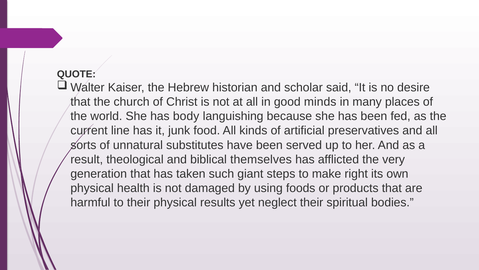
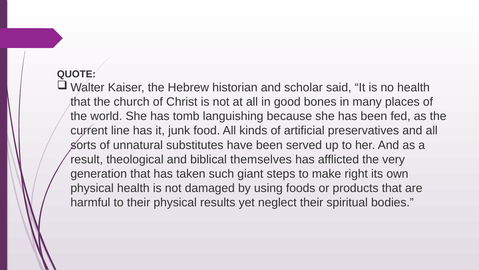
no desire: desire -> health
minds: minds -> bones
body: body -> tomb
